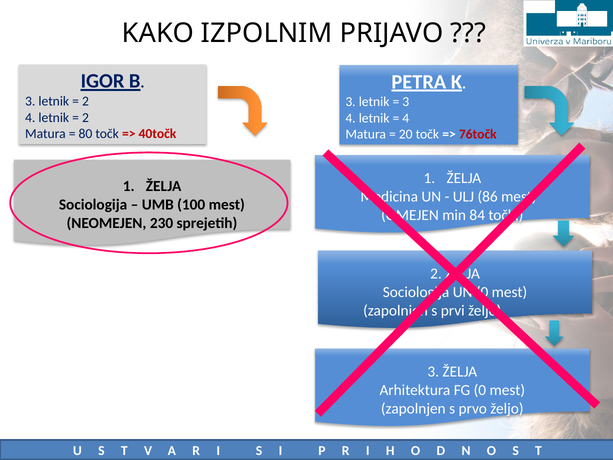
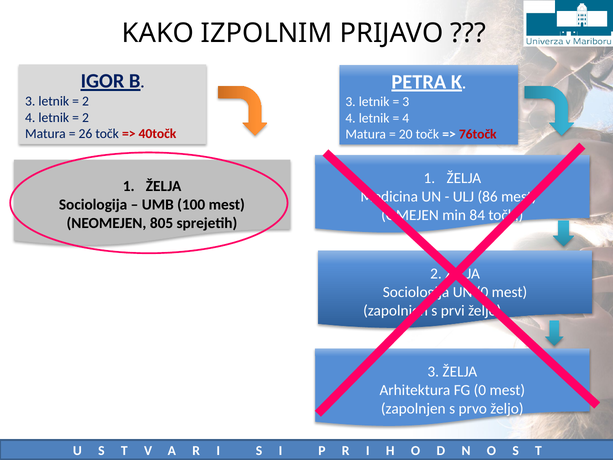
80: 80 -> 26
230: 230 -> 805
